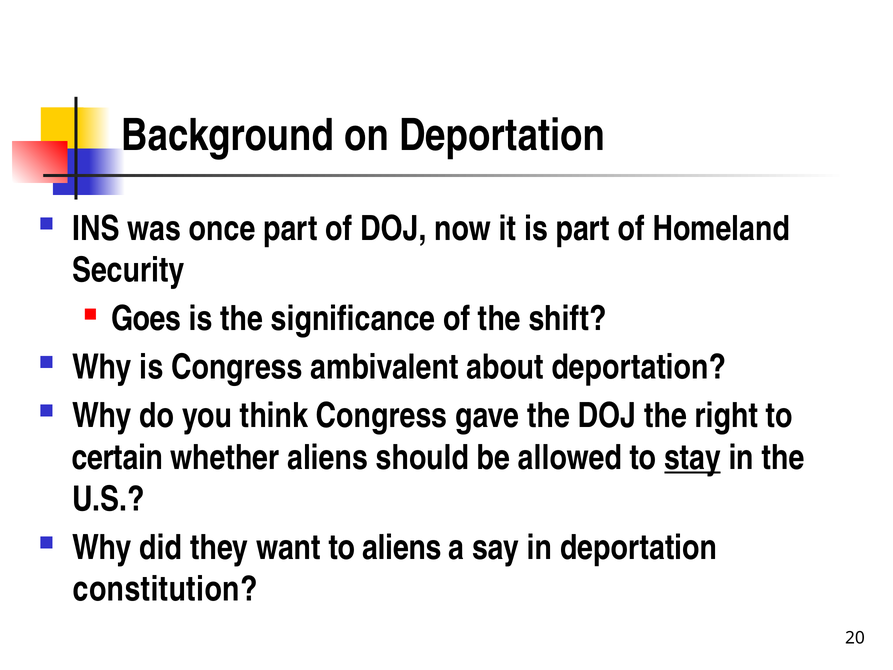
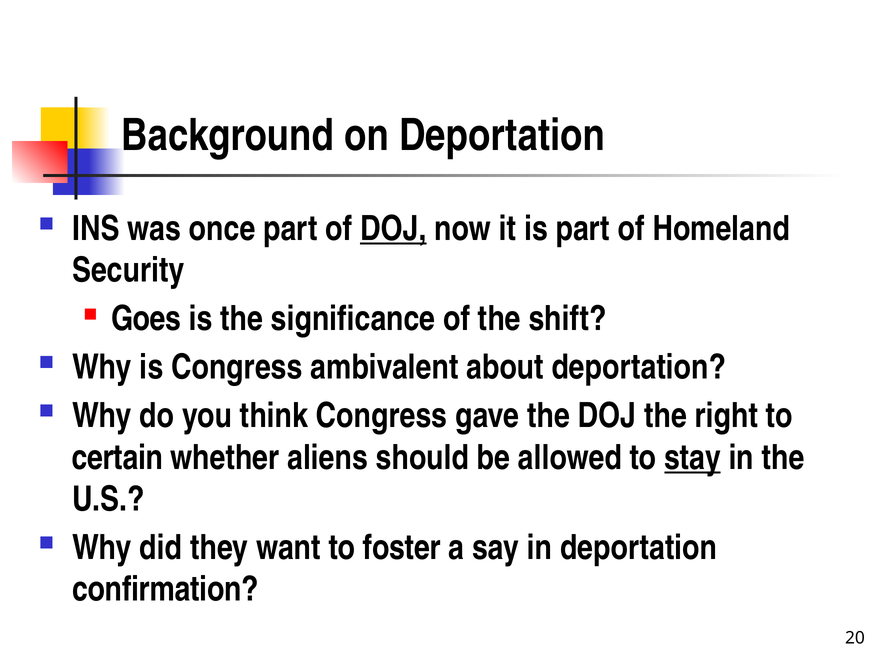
DOJ at (393, 229) underline: none -> present
to aliens: aliens -> foster
constitution: constitution -> confirmation
